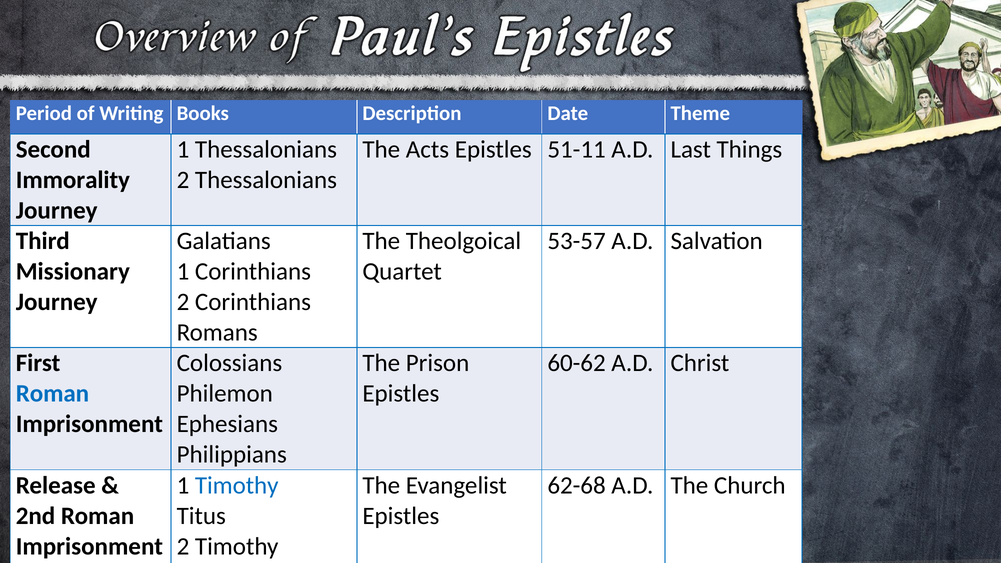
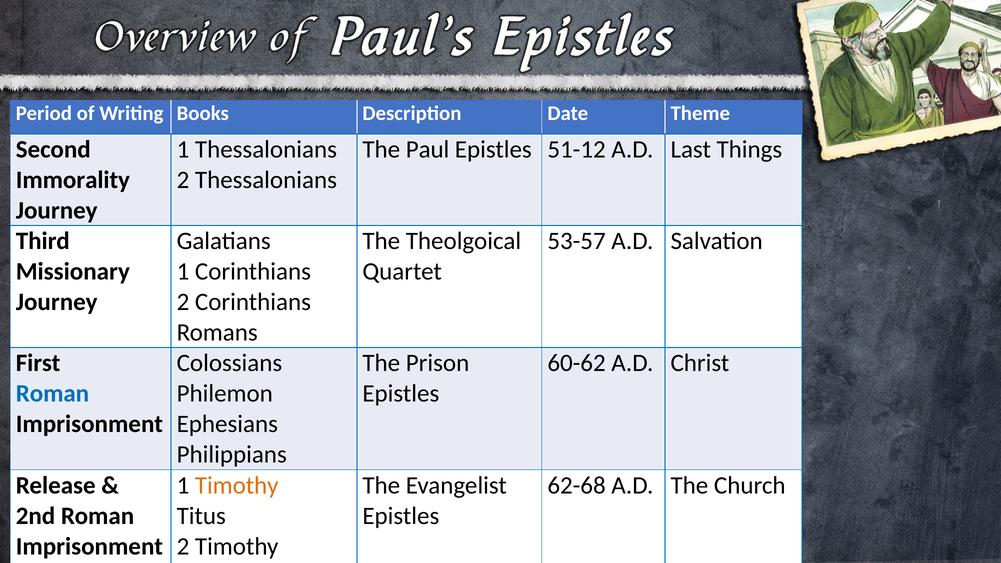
Acts: Acts -> Paul
51-11: 51-11 -> 51-12
Timothy at (237, 485) colour: blue -> orange
